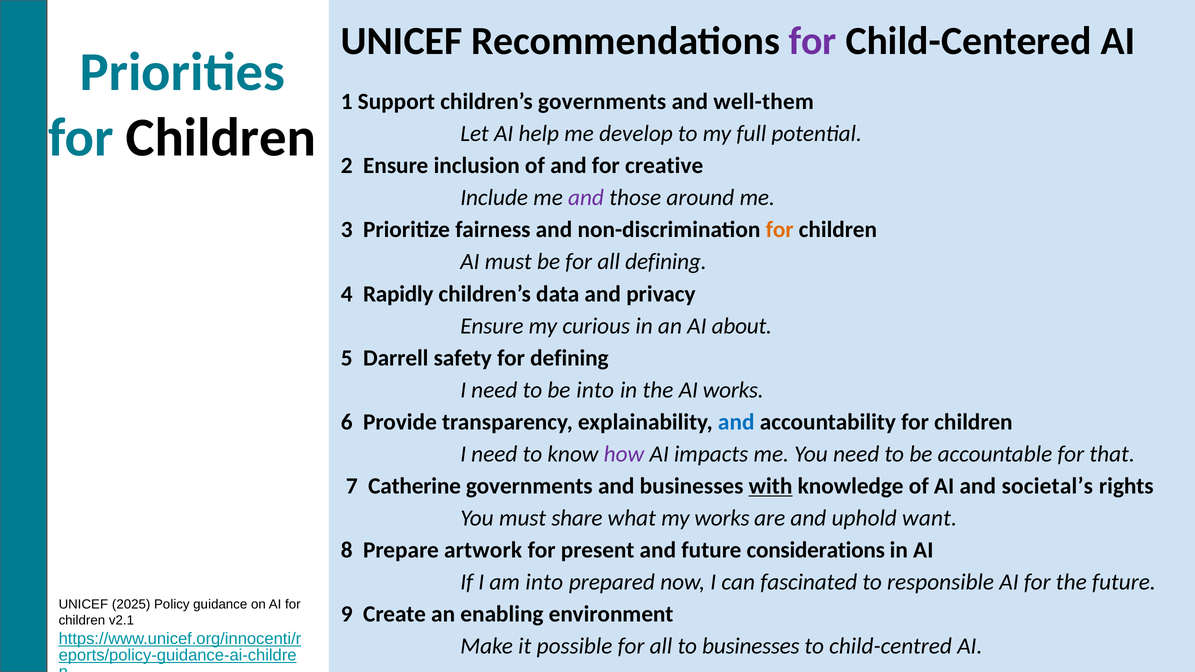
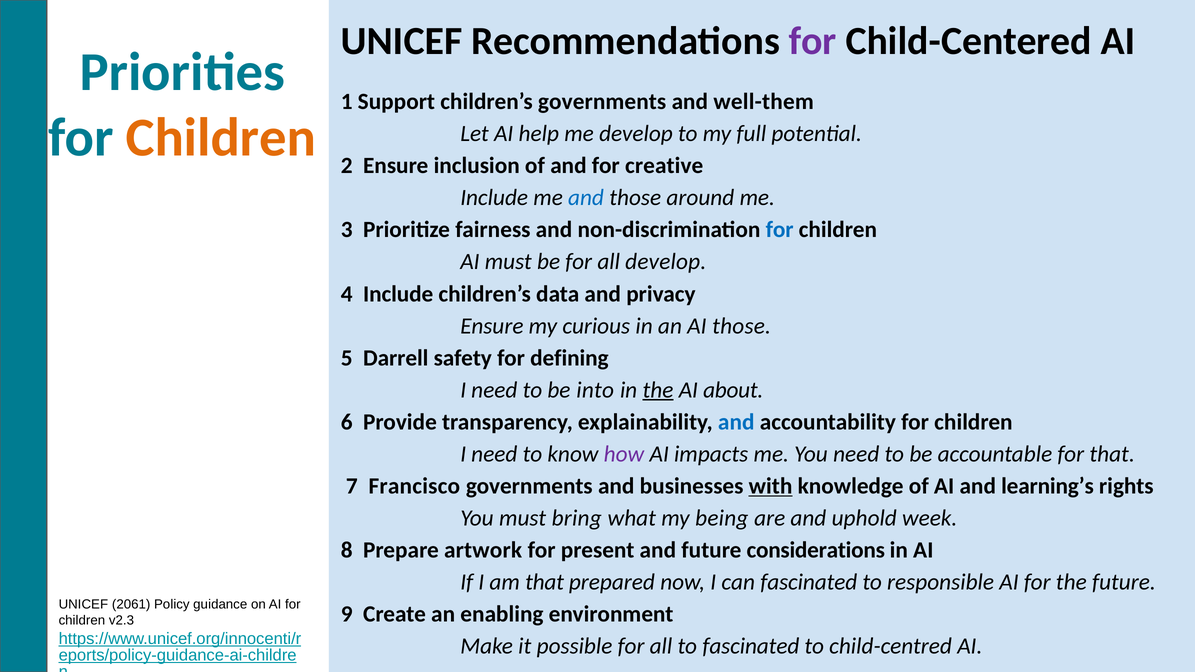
Children at (221, 138) colour: black -> orange
and at (586, 198) colour: purple -> blue
for at (780, 230) colour: orange -> blue
all defining: defining -> develop
4 Rapidly: Rapidly -> Include
AI about: about -> those
the at (658, 390) underline: none -> present
AI works: works -> about
Catherine: Catherine -> Francisco
societal’s: societal’s -> learning’s
share: share -> bring
my works: works -> being
want: want -> week
am into: into -> that
2025: 2025 -> 2061
v2.1: v2.1 -> v2.3
to businesses: businesses -> fascinated
